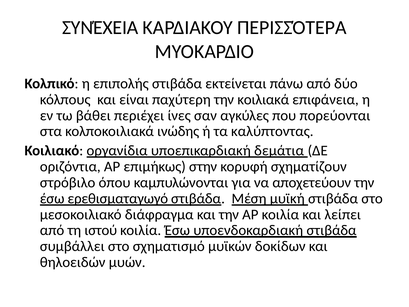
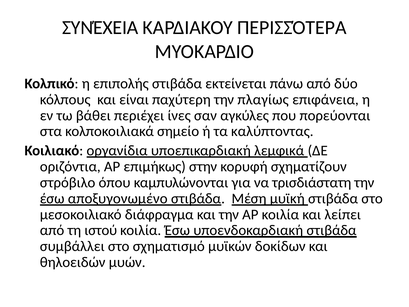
κοιλιακά: κοιλιακά -> πλαγίως
ινώδης: ινώδης -> σημείο
δεμάτια: δεμάτια -> λεμφικά
αποχετεύουν: αποχετεύουν -> τρισδιάστατη
ερεθισματαγωγό: ερεθισματαγωγό -> αποξυγονωμένο
